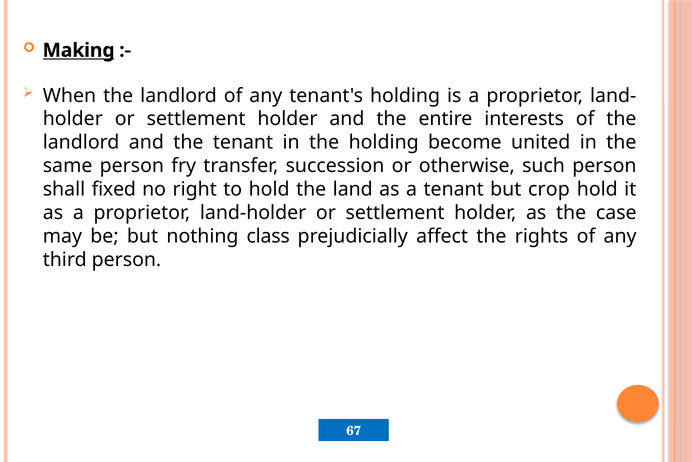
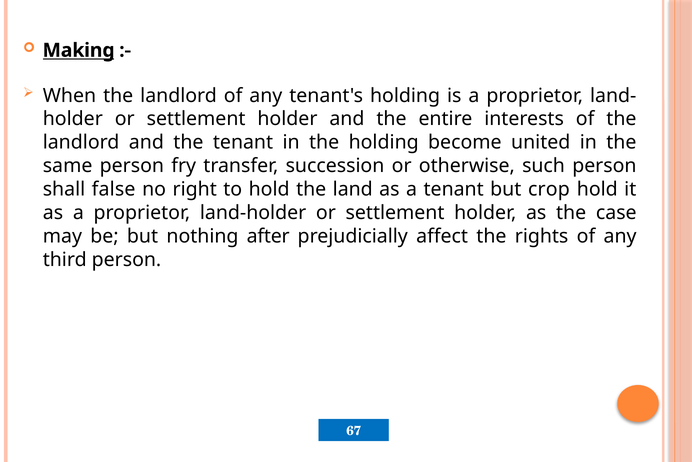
fixed: fixed -> false
class: class -> after
